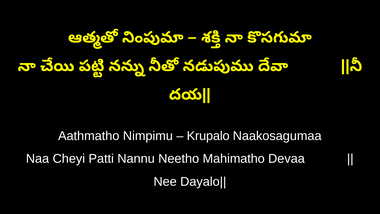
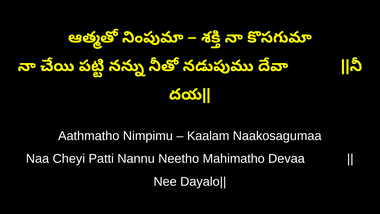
Krupalo: Krupalo -> Kaalam
